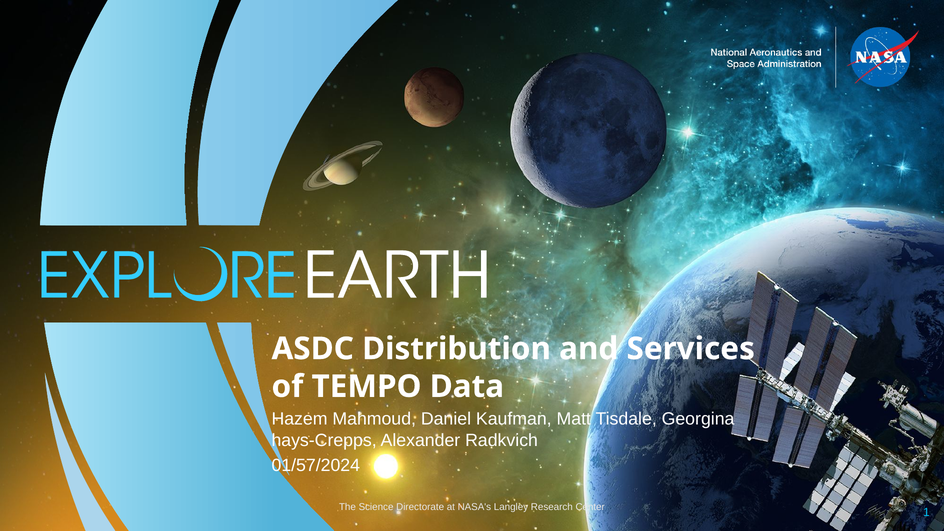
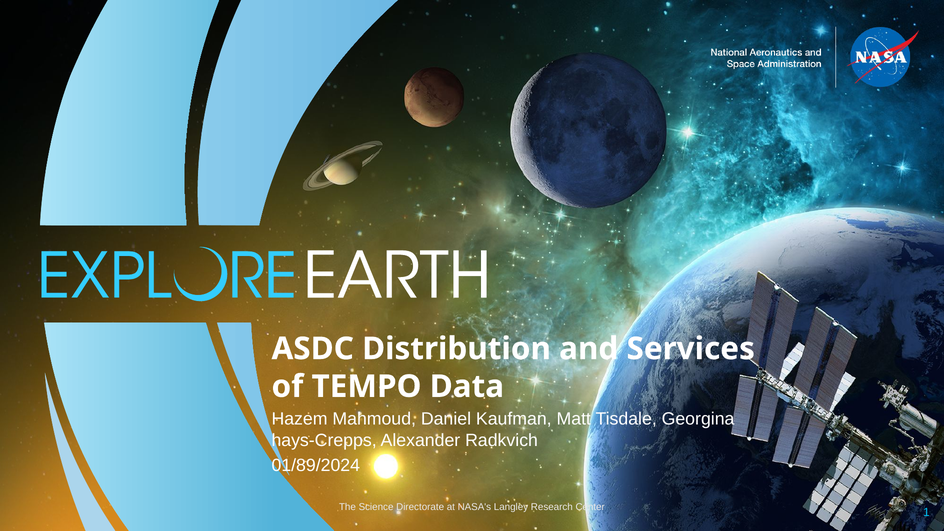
01/57/2024: 01/57/2024 -> 01/89/2024
